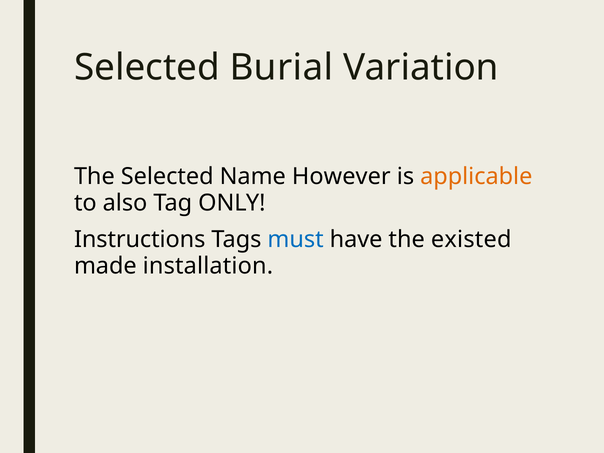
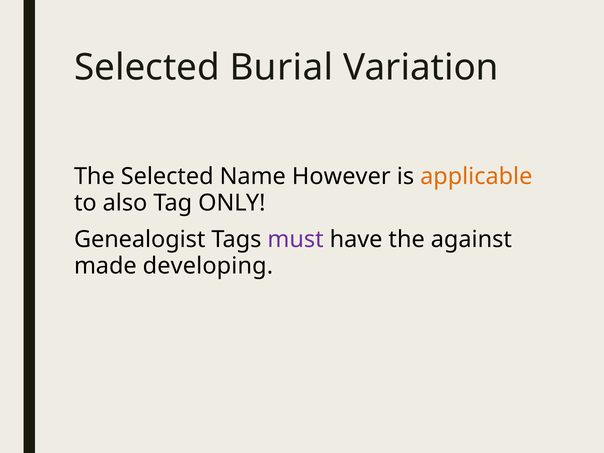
Instructions: Instructions -> Genealogist
must colour: blue -> purple
existed: existed -> against
installation: installation -> developing
